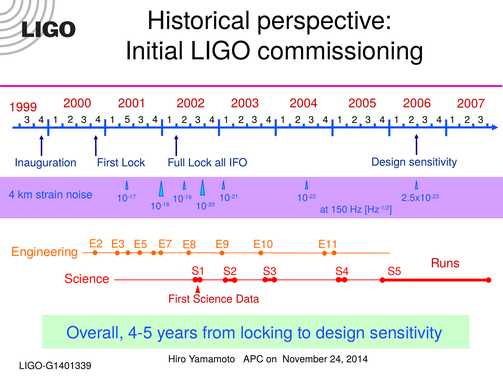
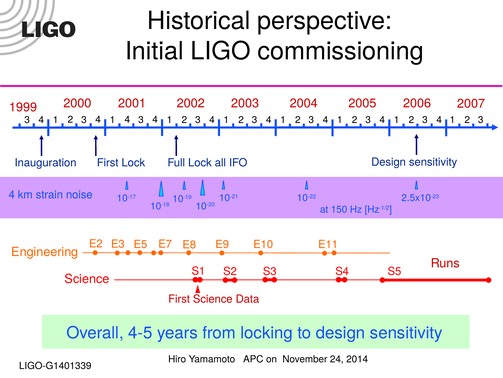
1 5: 5 -> 4
